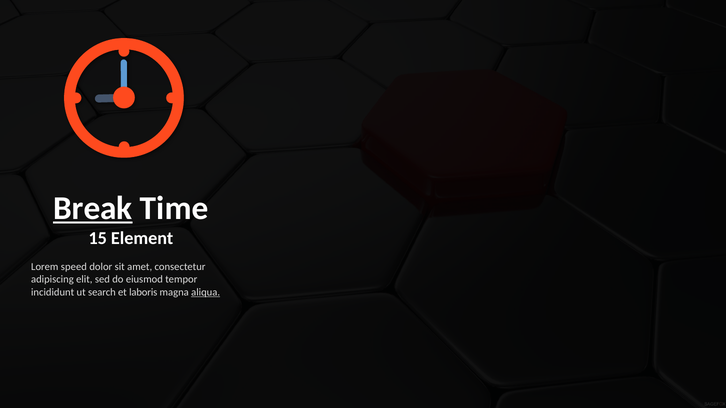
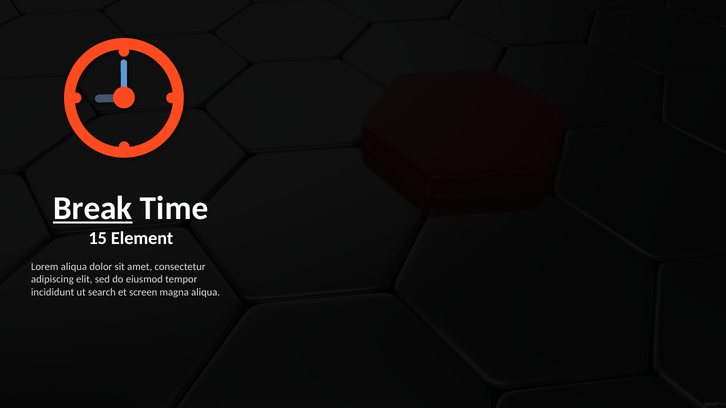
Lorem speed: speed -> aliqua
laboris: laboris -> screen
aliqua at (206, 292) underline: present -> none
